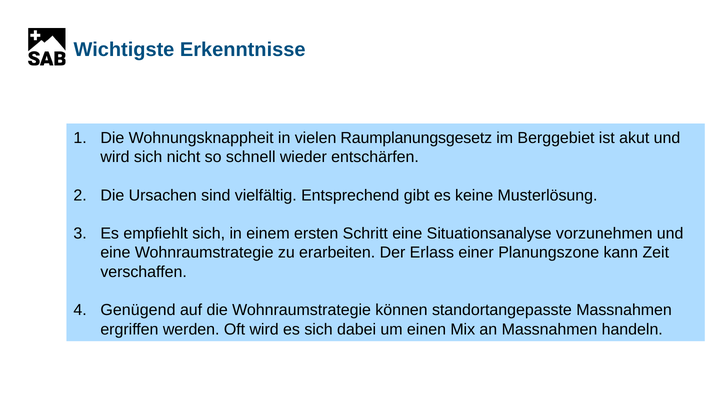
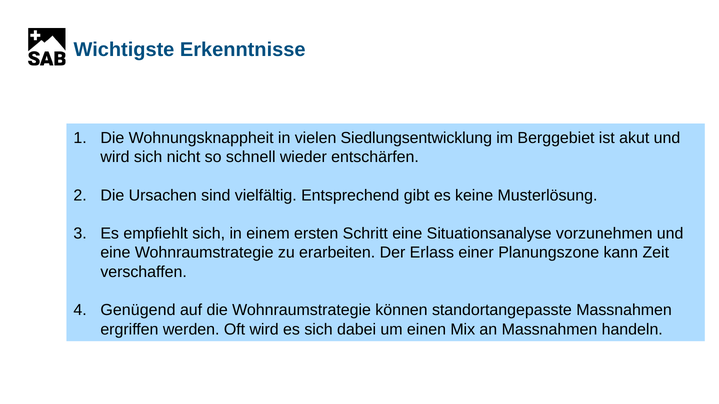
Raumplanungsgesetz: Raumplanungsgesetz -> Siedlungsentwicklung
